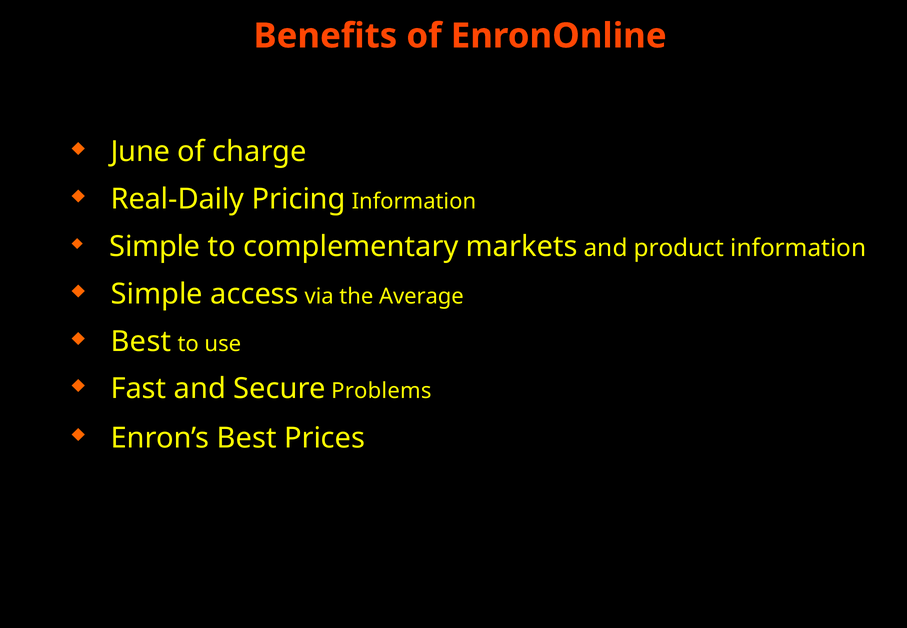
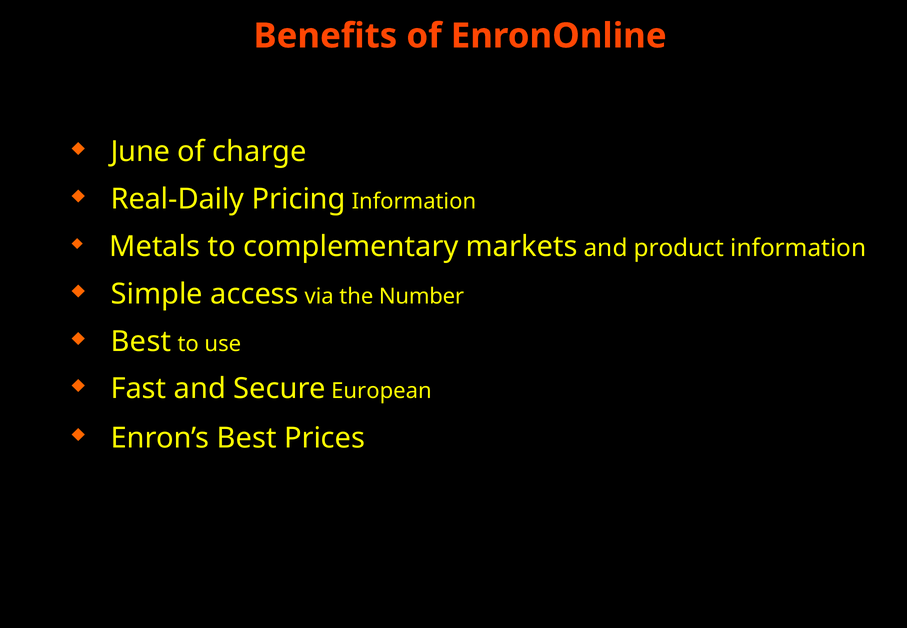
Simple at (155, 247): Simple -> Metals
Average: Average -> Number
Problems: Problems -> European
